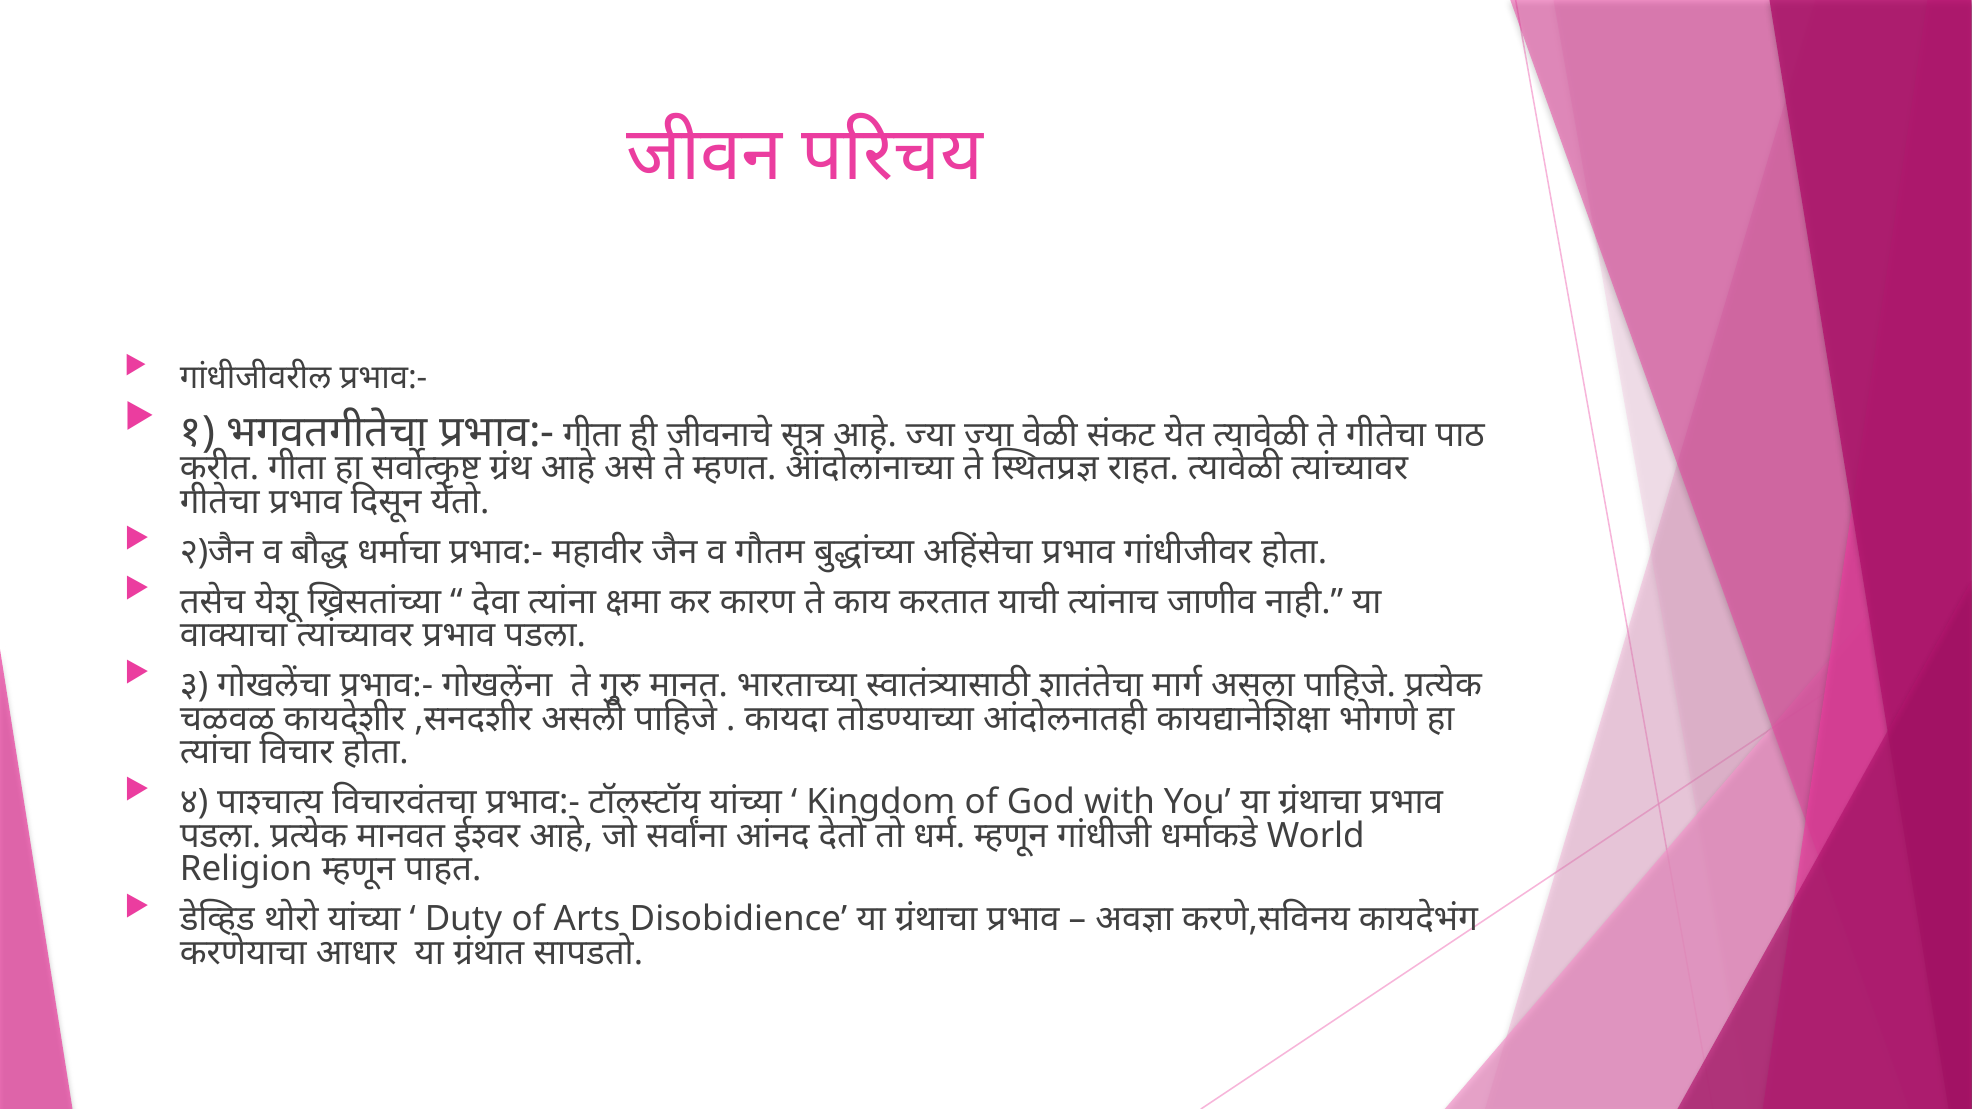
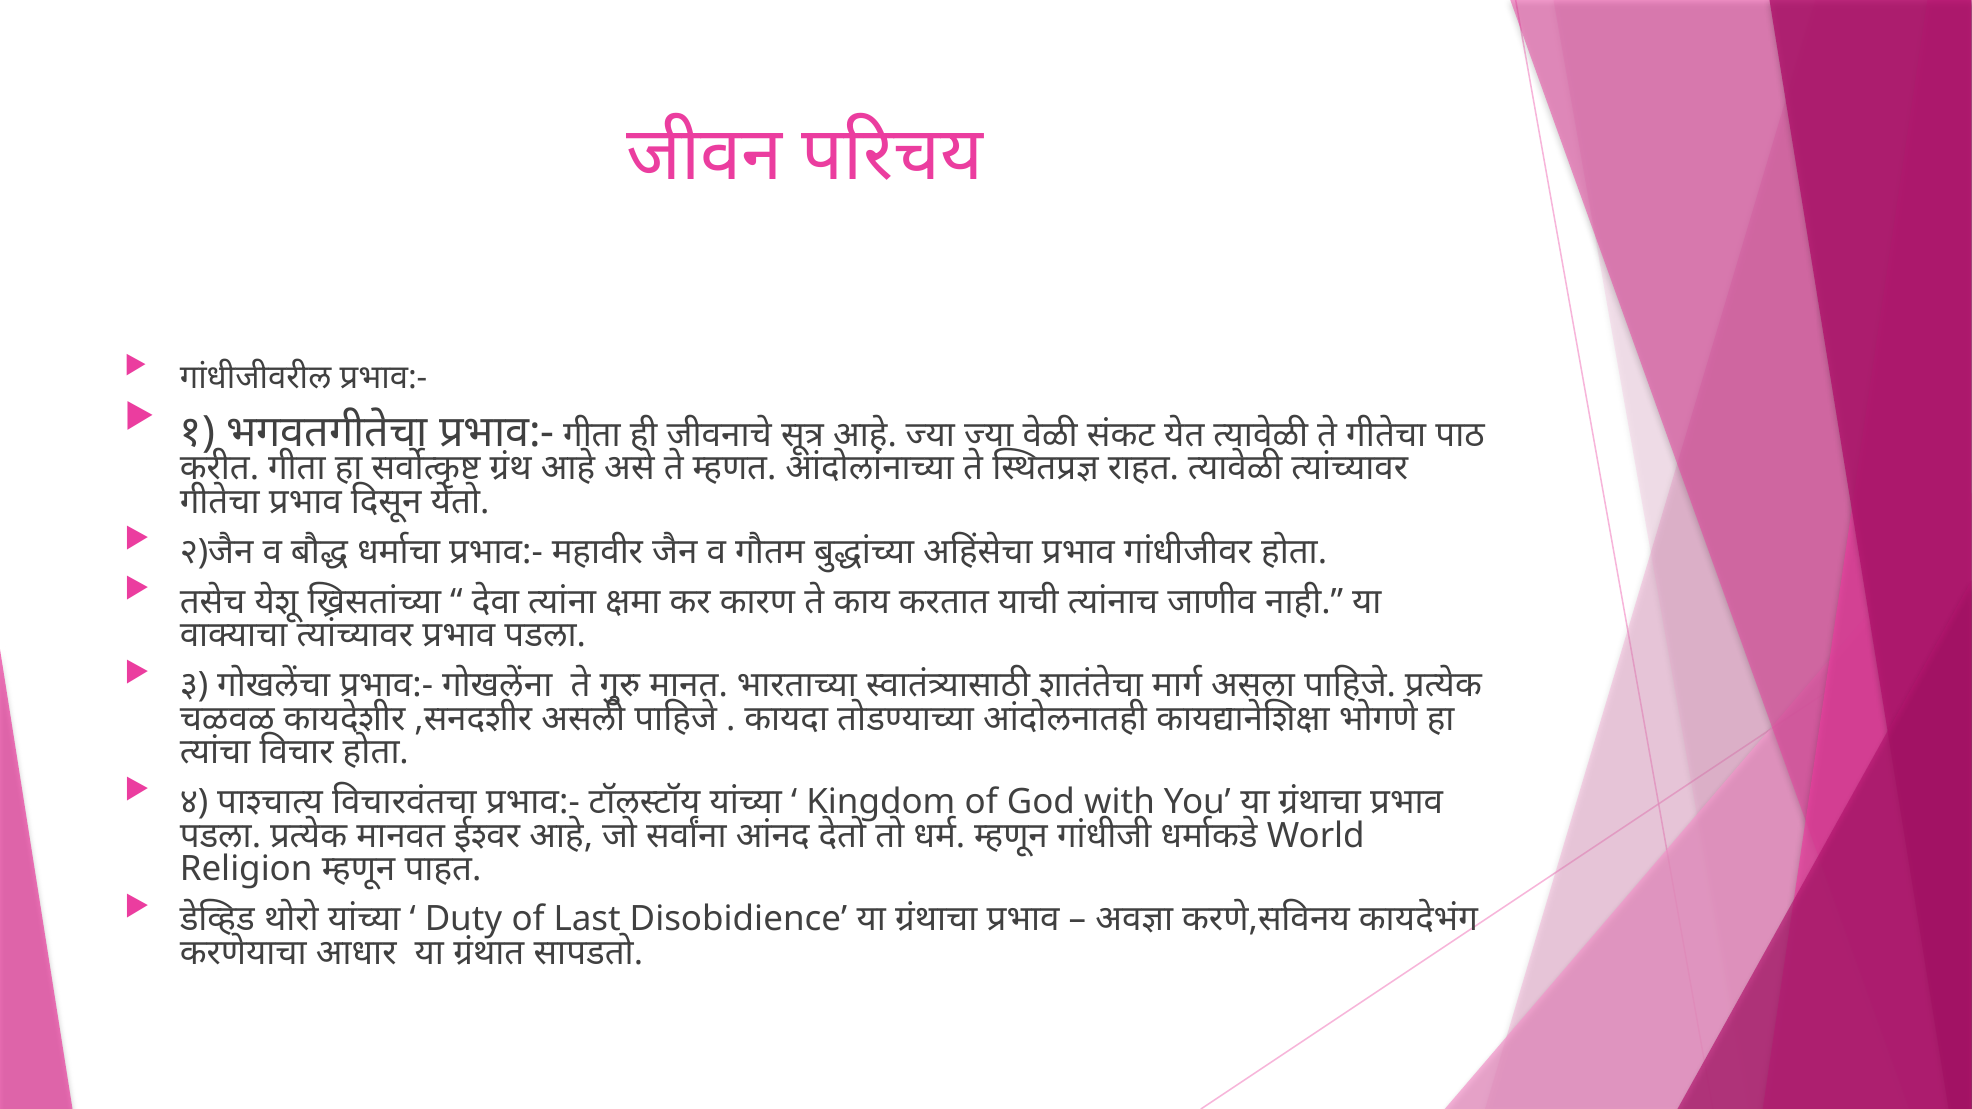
Arts: Arts -> Last
